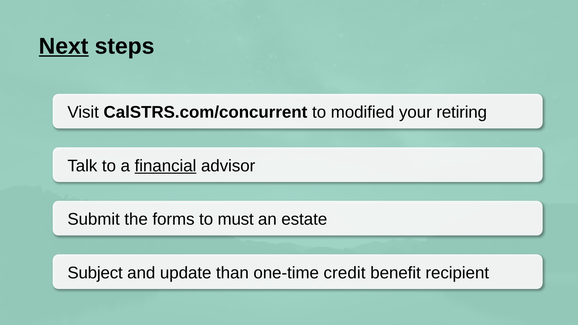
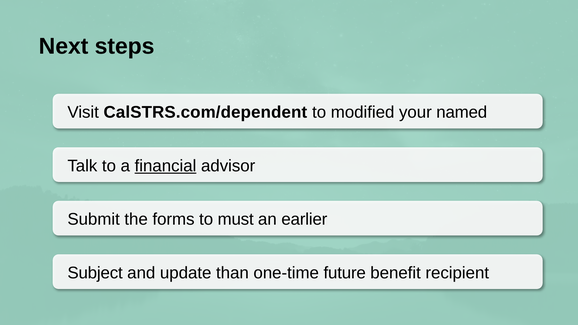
Next underline: present -> none
CalSTRS.com/concurrent: CalSTRS.com/concurrent -> CalSTRS.com/dependent
retiring: retiring -> named
estate: estate -> earlier
credit: credit -> future
